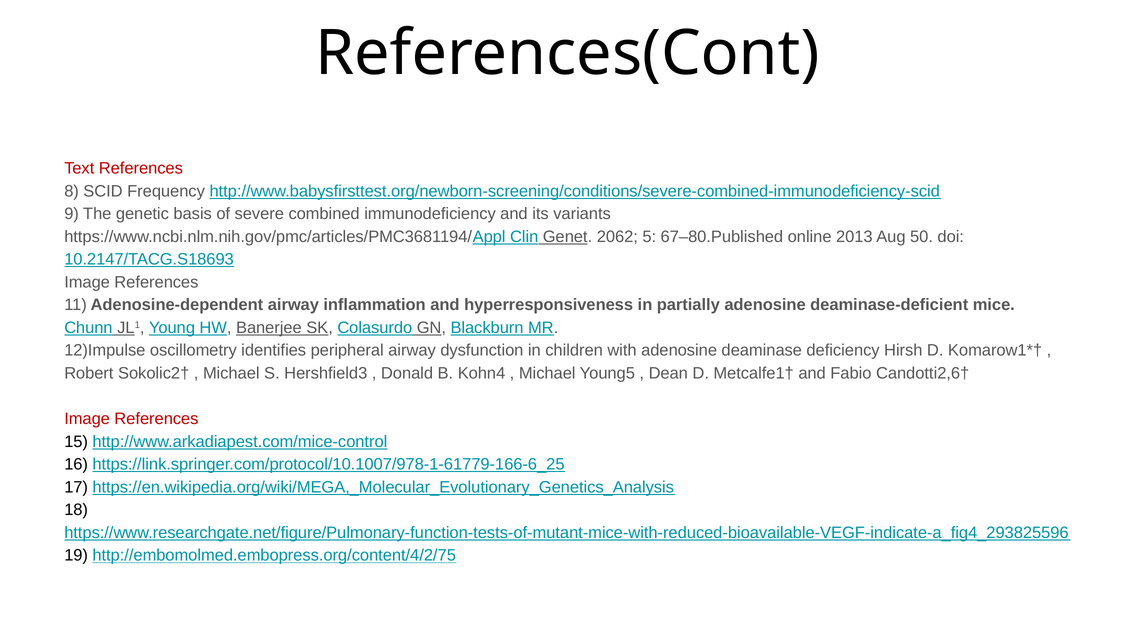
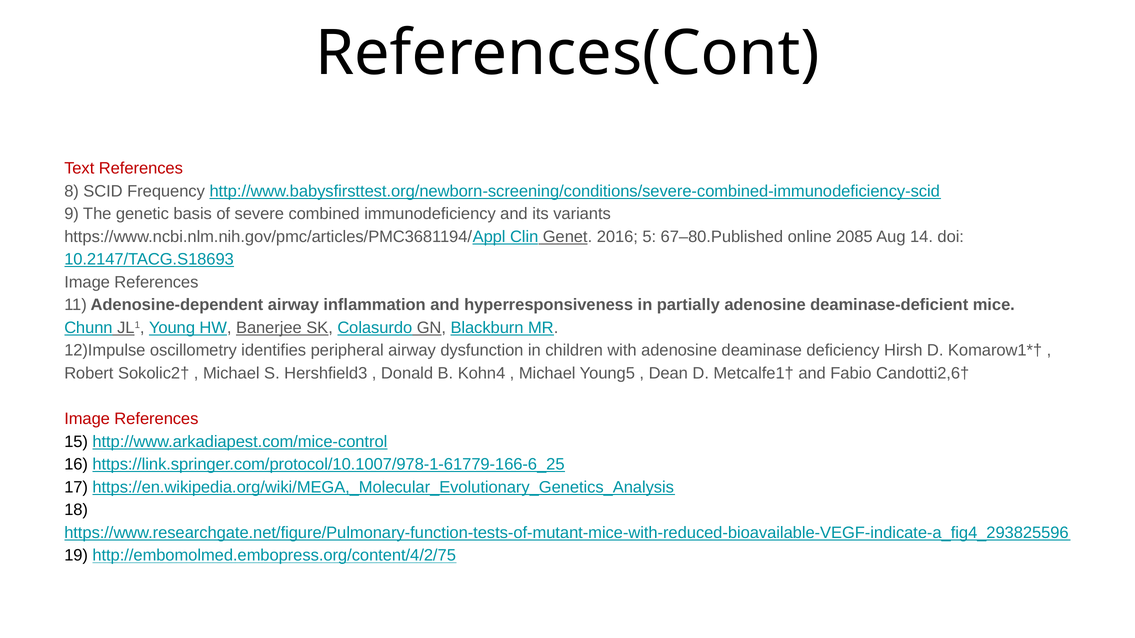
2062: 2062 -> 2016
2013: 2013 -> 2085
50: 50 -> 14
